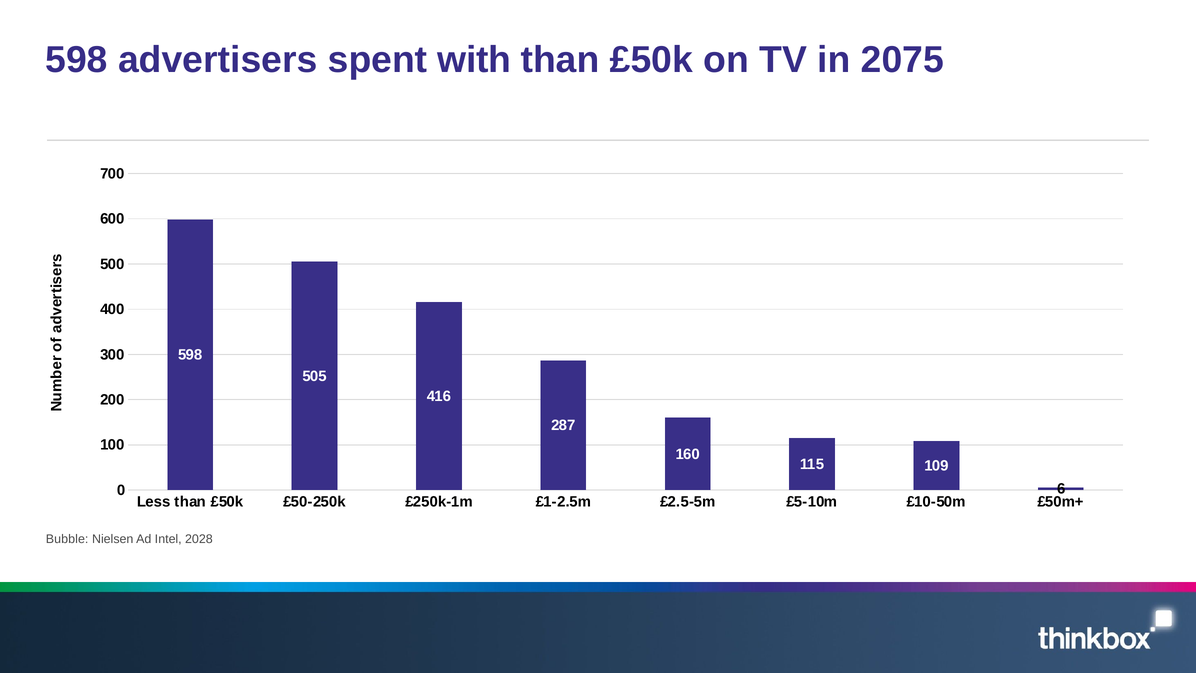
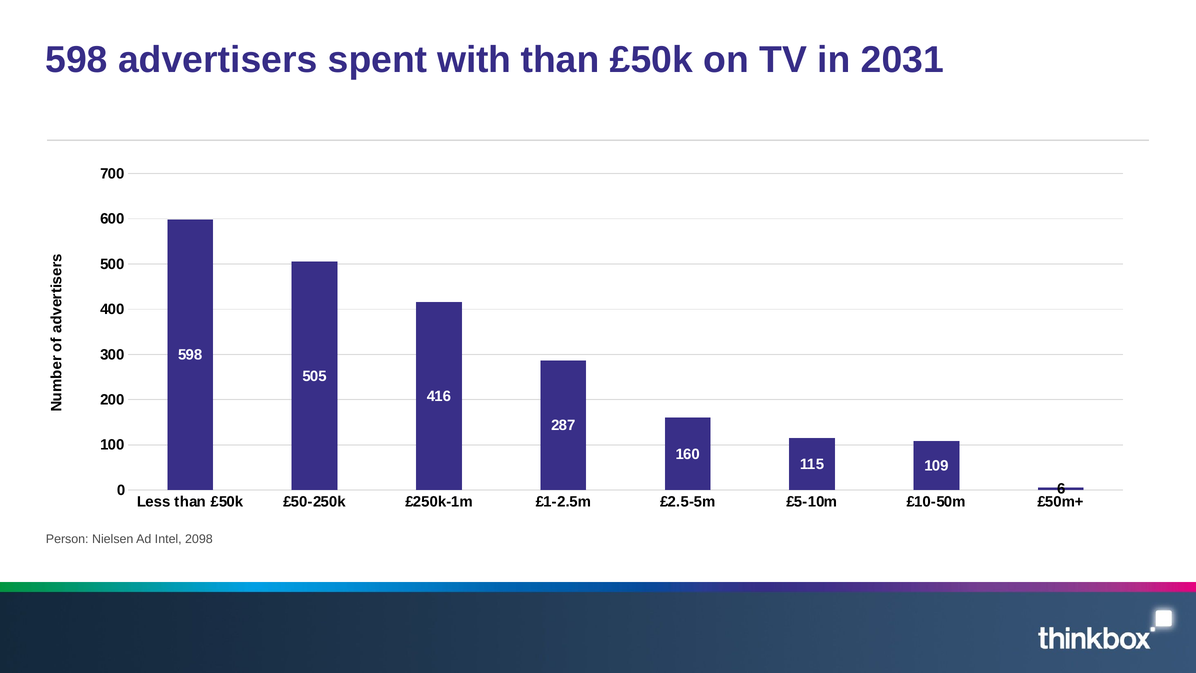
2075: 2075 -> 2031
Bubble: Bubble -> Person
2028: 2028 -> 2098
